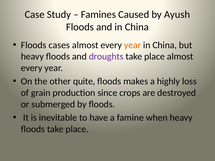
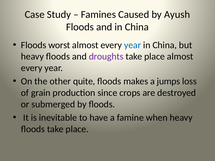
cases: cases -> worst
year at (133, 45) colour: orange -> blue
highly: highly -> jumps
